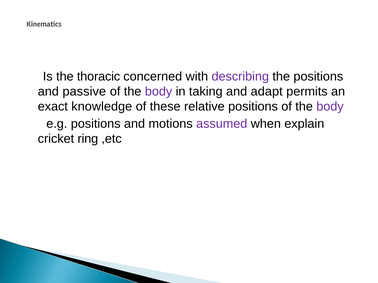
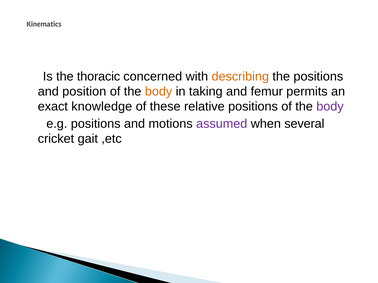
describing colour: purple -> orange
passive: passive -> position
body at (159, 92) colour: purple -> orange
adapt: adapt -> femur
explain: explain -> several
ring: ring -> gait
